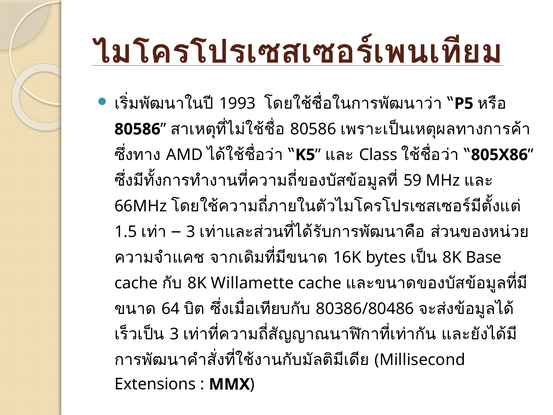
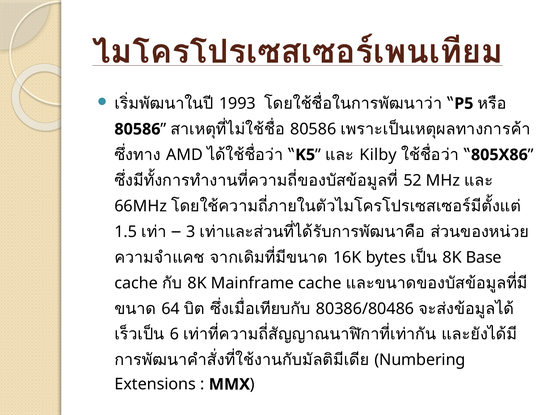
Class: Class -> Kilby
59: 59 -> 52
Willamette: Willamette -> Mainframe
3 at (174, 334): 3 -> 6
Millisecond: Millisecond -> Numbering
